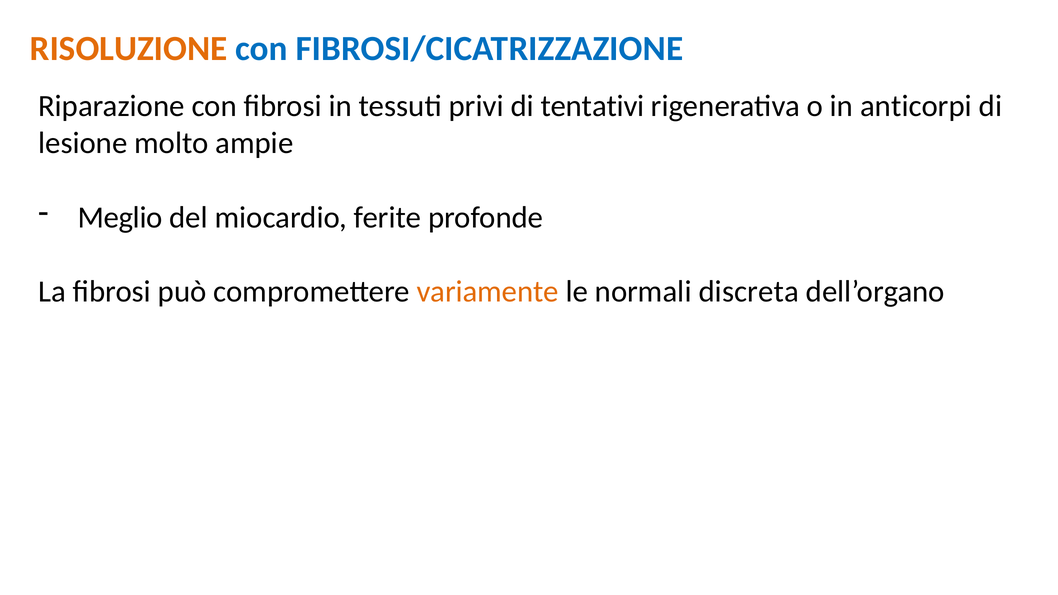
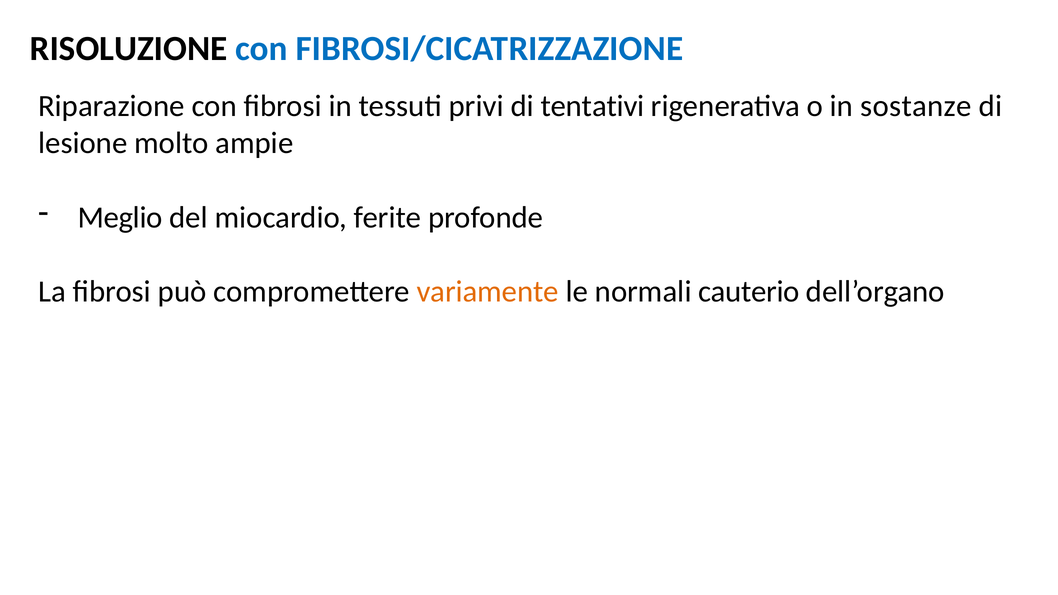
RISOLUZIONE colour: orange -> black
anticorpi: anticorpi -> sostanze
discreta: discreta -> cauterio
